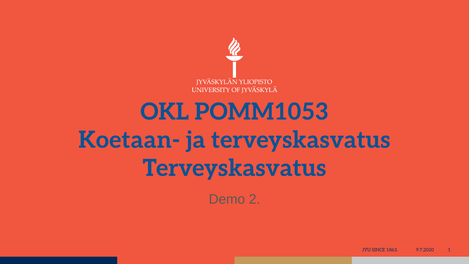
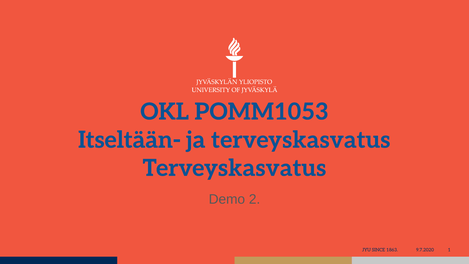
Koetaan-: Koetaan- -> Itseltään-
